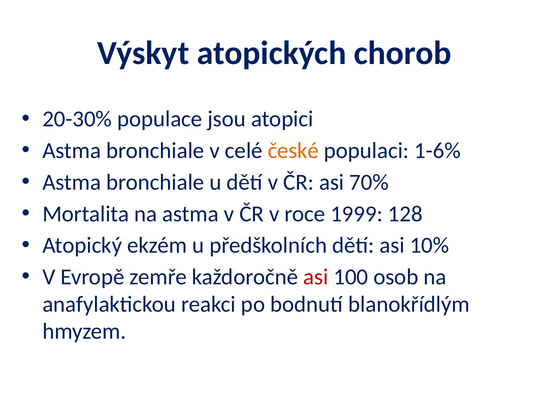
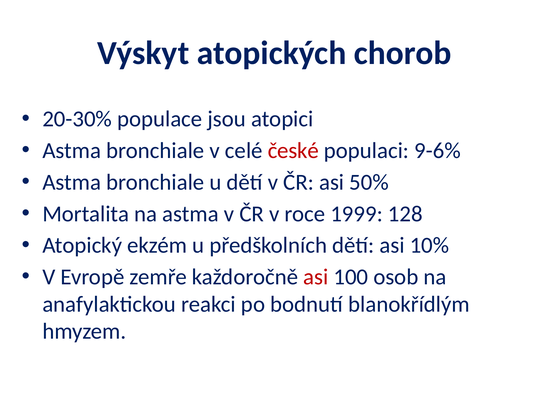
české colour: orange -> red
1-6%: 1-6% -> 9-6%
70%: 70% -> 50%
